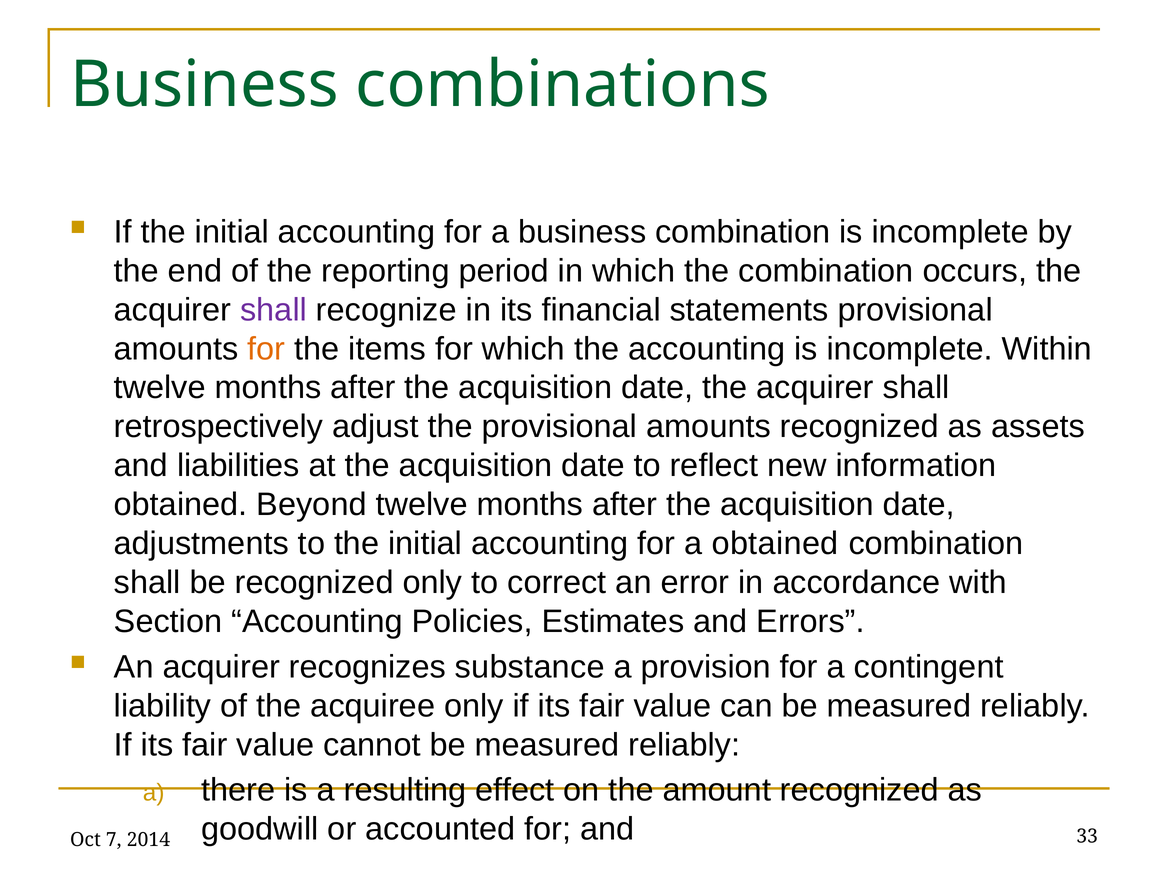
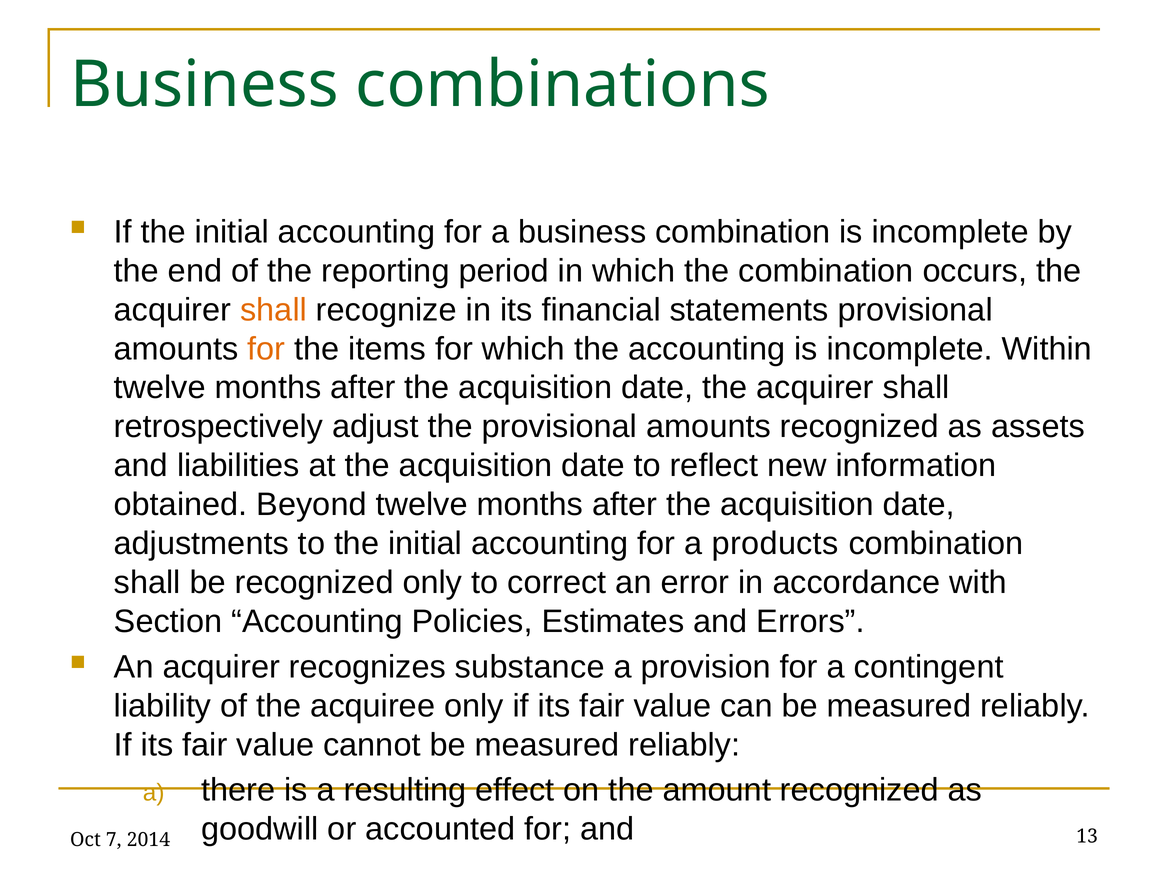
shall at (274, 310) colour: purple -> orange
a obtained: obtained -> products
33: 33 -> 13
